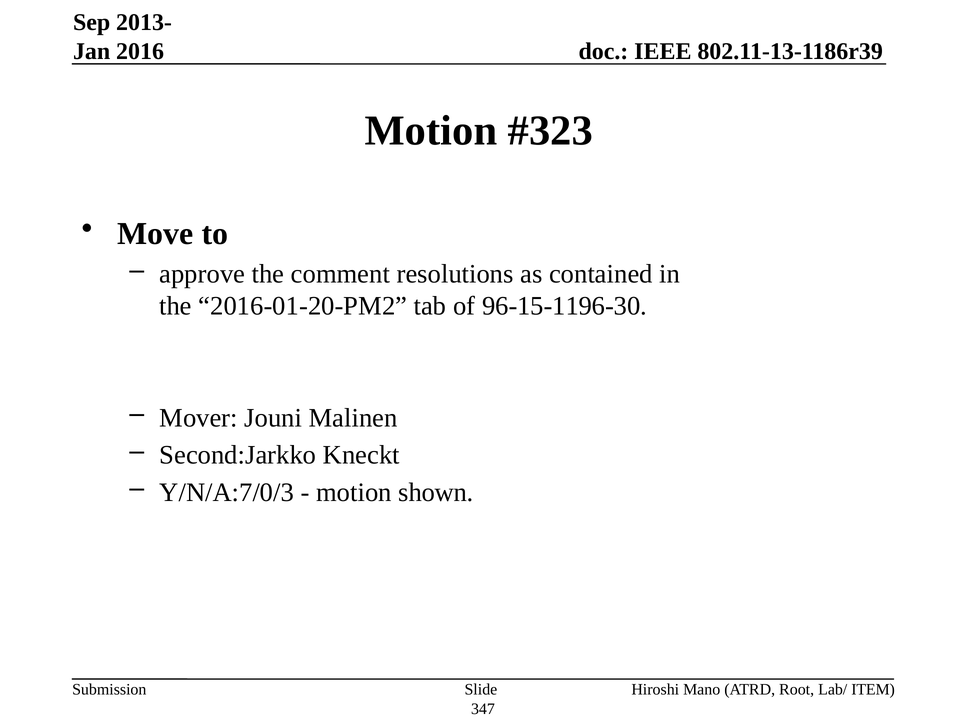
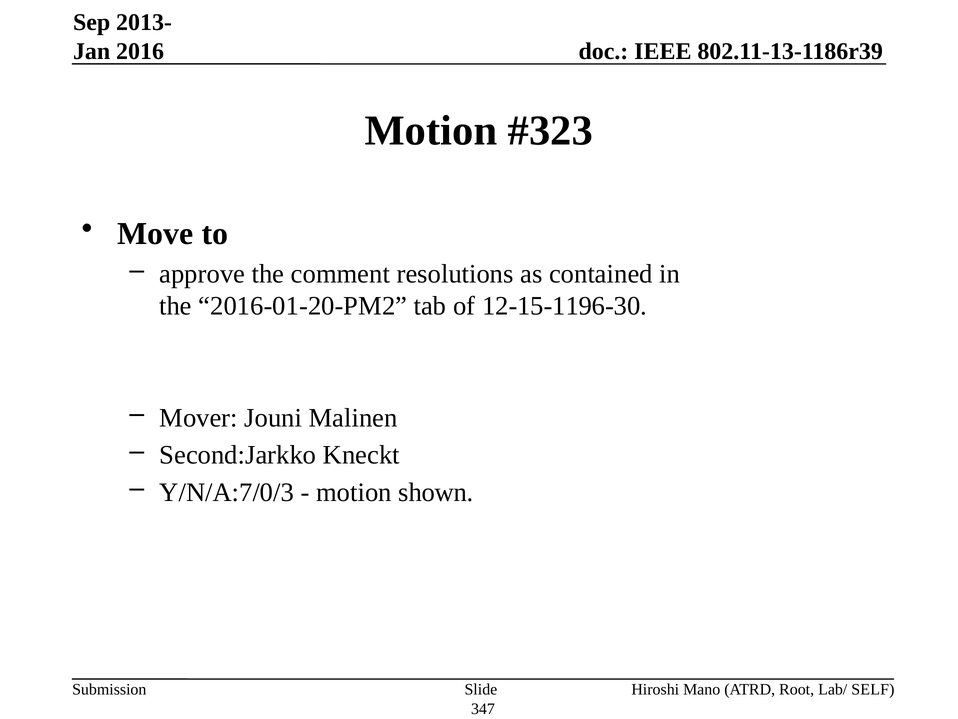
96-15-1196-30: 96-15-1196-30 -> 12-15-1196-30
ITEM: ITEM -> SELF
